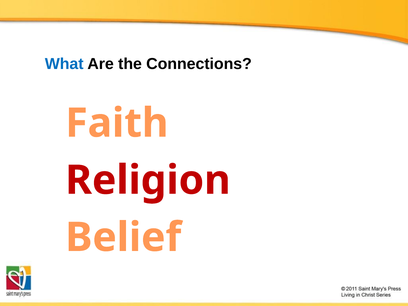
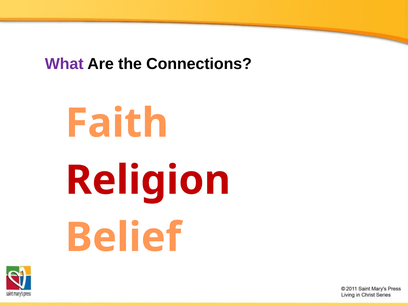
What colour: blue -> purple
